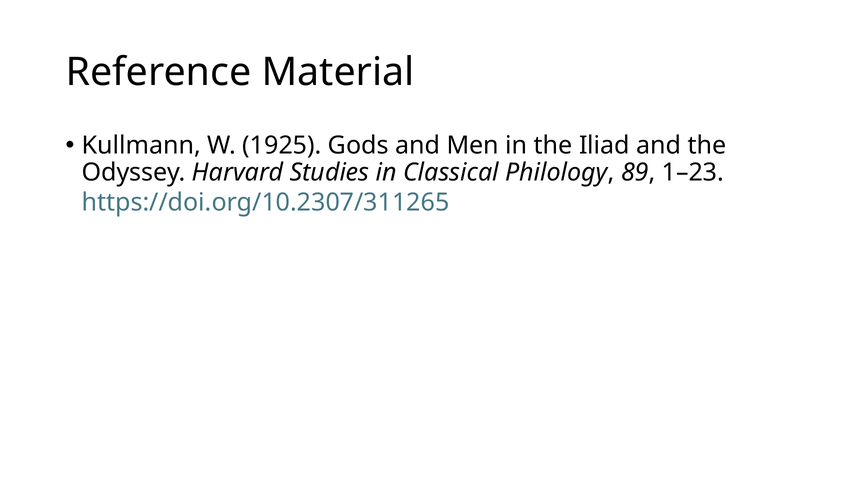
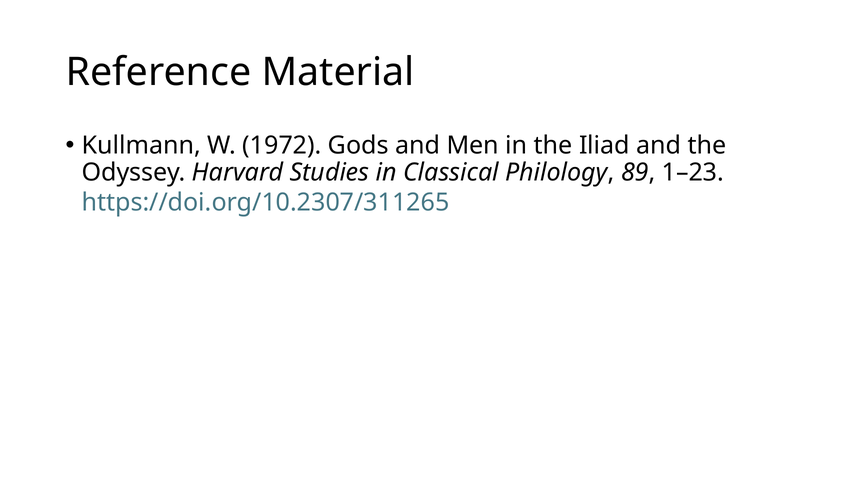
1925: 1925 -> 1972
